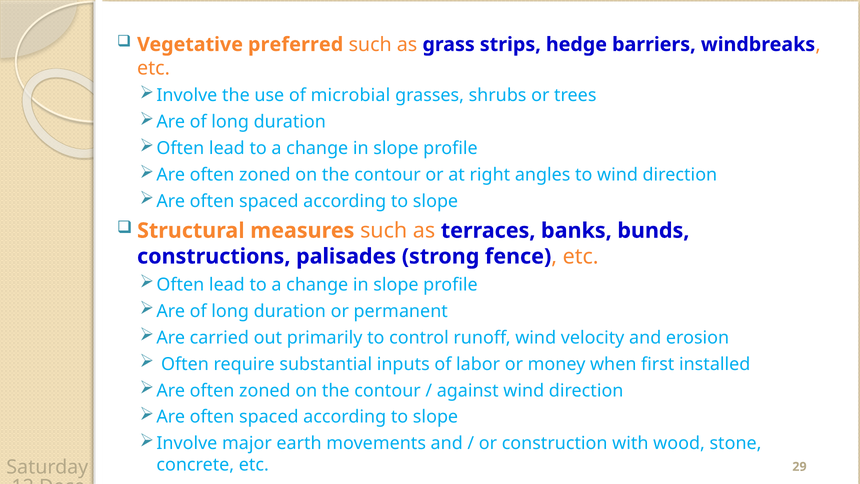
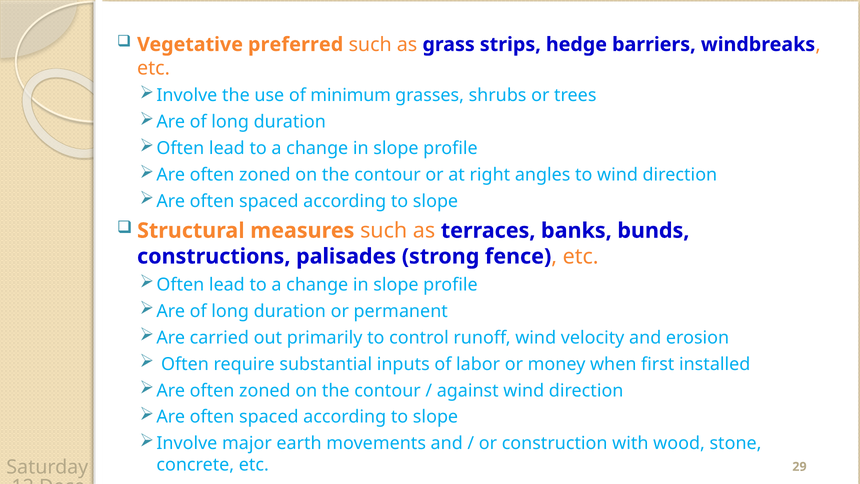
microbial: microbial -> minimum
